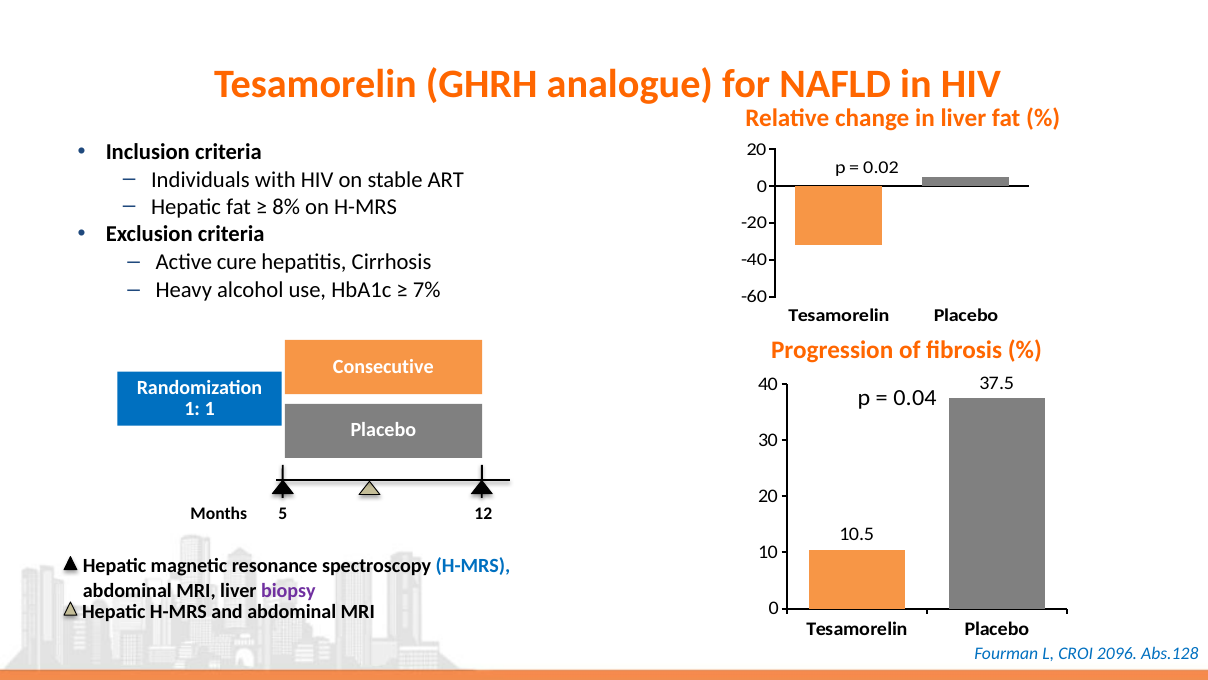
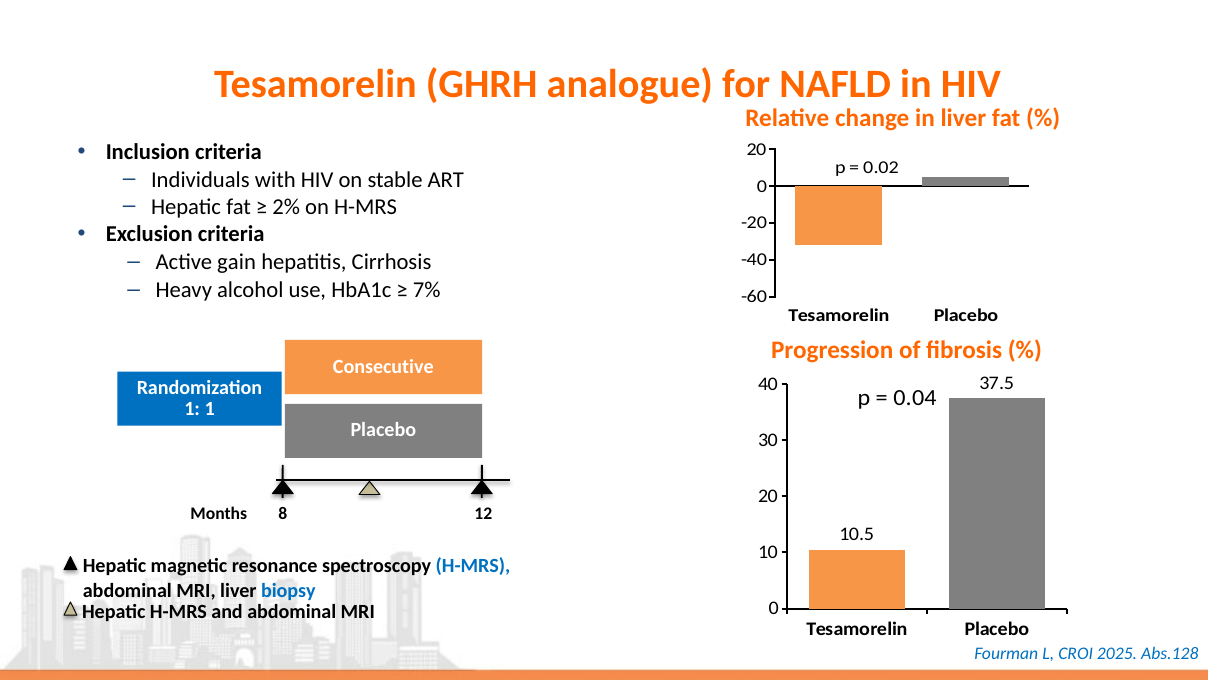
8%: 8% -> 2%
cure: cure -> gain
5: 5 -> 8
biopsy colour: purple -> blue
2096: 2096 -> 2025
